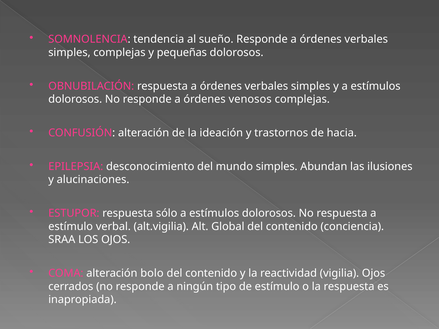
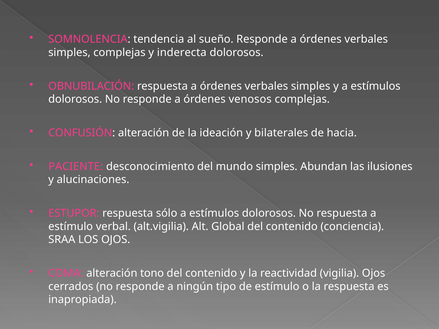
pequeñas: pequeñas -> inderecta
trastornos: trastornos -> bilaterales
EPILEPSIA: EPILEPSIA -> PACIENTE
bolo: bolo -> tono
